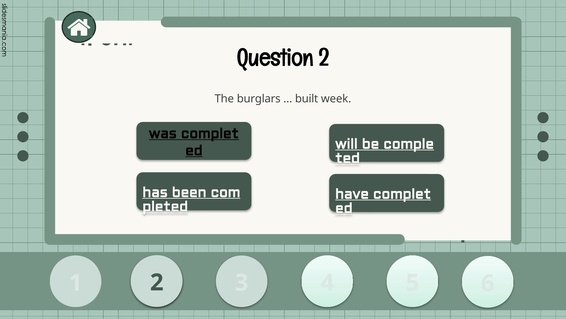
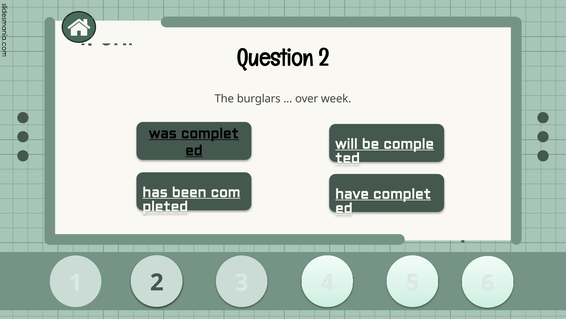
built: built -> over
